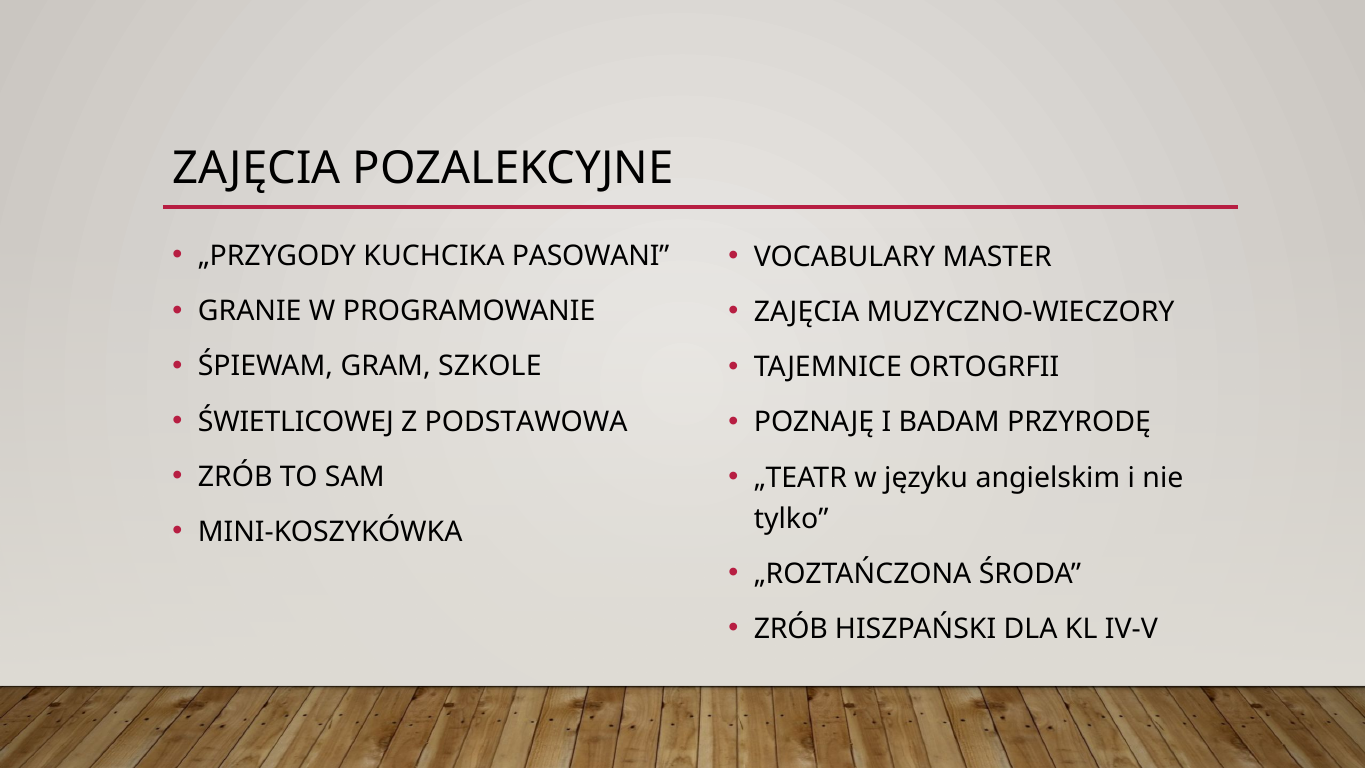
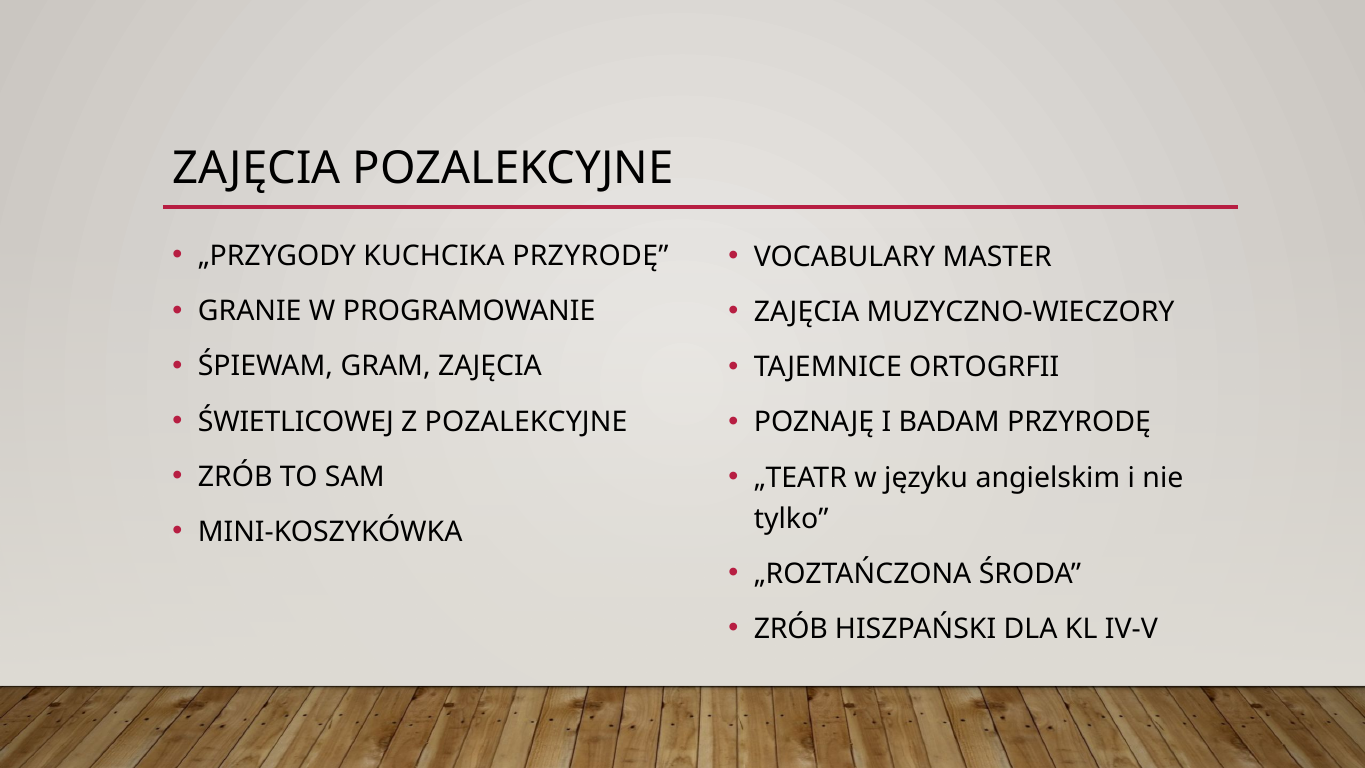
KUCHCIKA PASOWANI: PASOWANI -> PRZYRODĘ
GRAM SZKOLE: SZKOLE -> ZAJĘCIA
Z PODSTAWOWA: PODSTAWOWA -> POZALEKCYJNE
